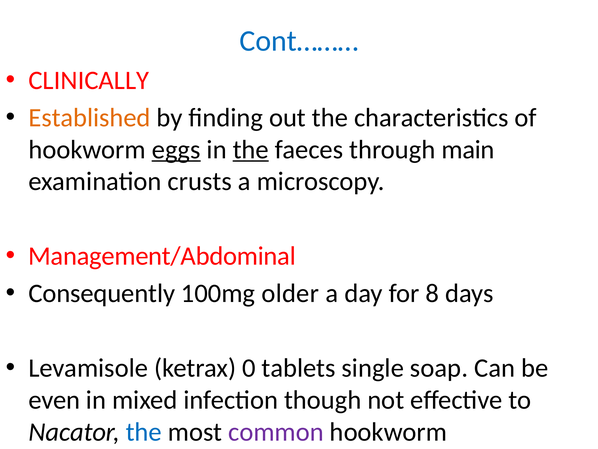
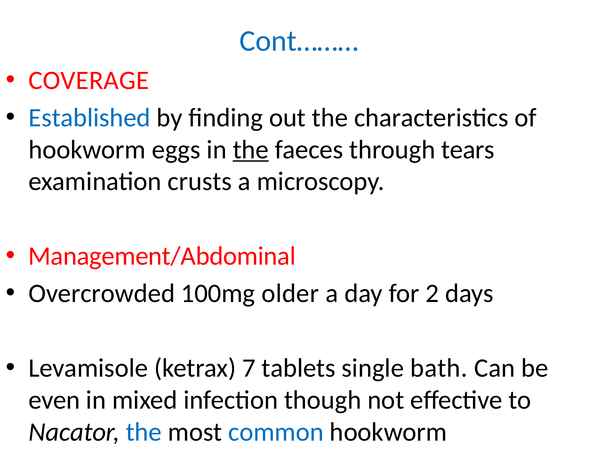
CLINICALLY: CLINICALLY -> COVERAGE
Established colour: orange -> blue
eggs underline: present -> none
main: main -> tears
Consequently: Consequently -> Overcrowded
8: 8 -> 2
0: 0 -> 7
soap: soap -> bath
common colour: purple -> blue
